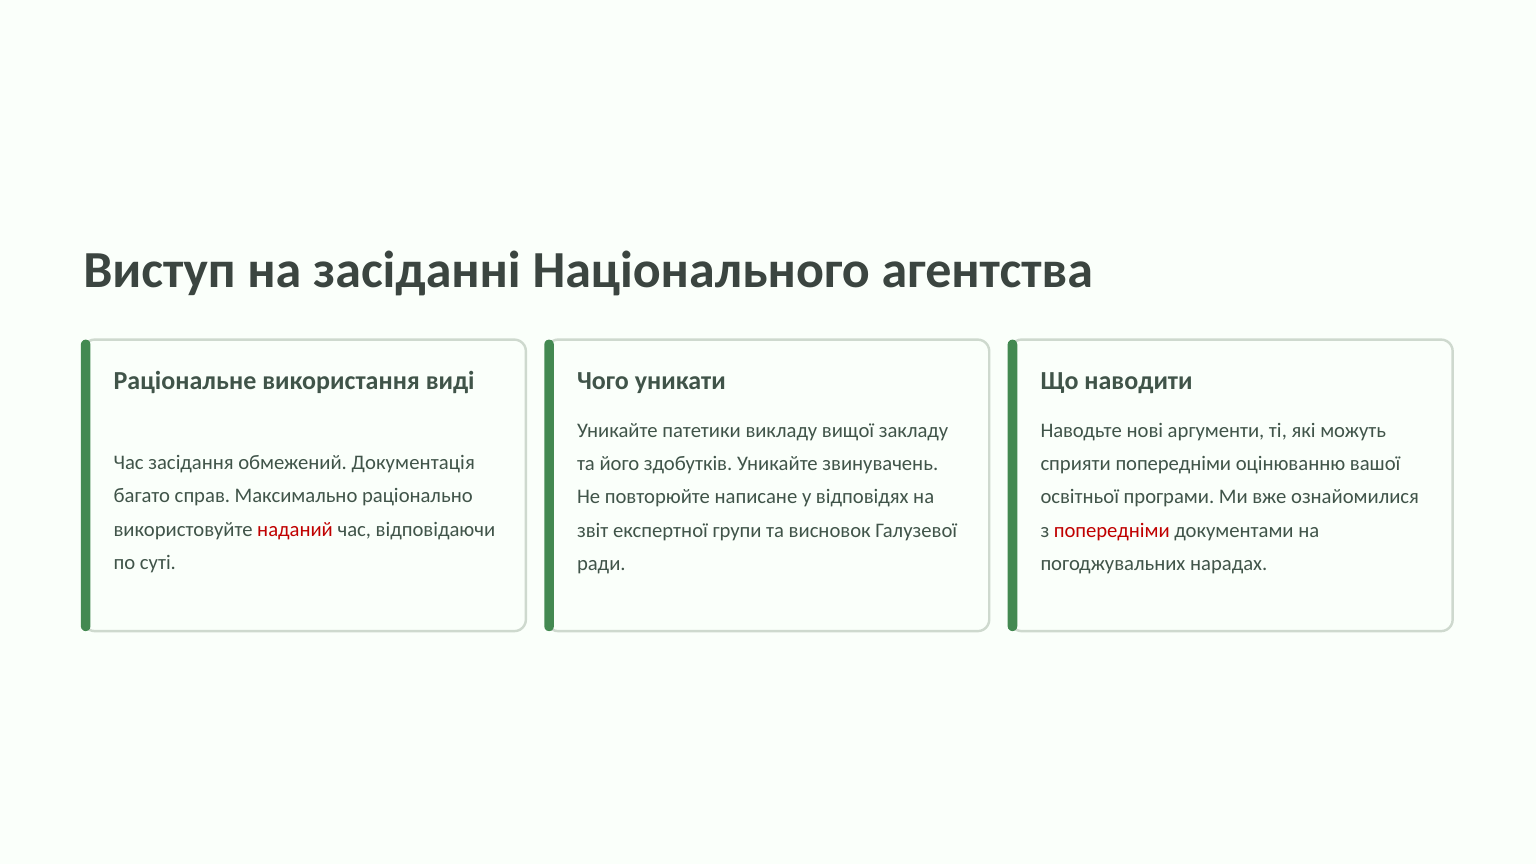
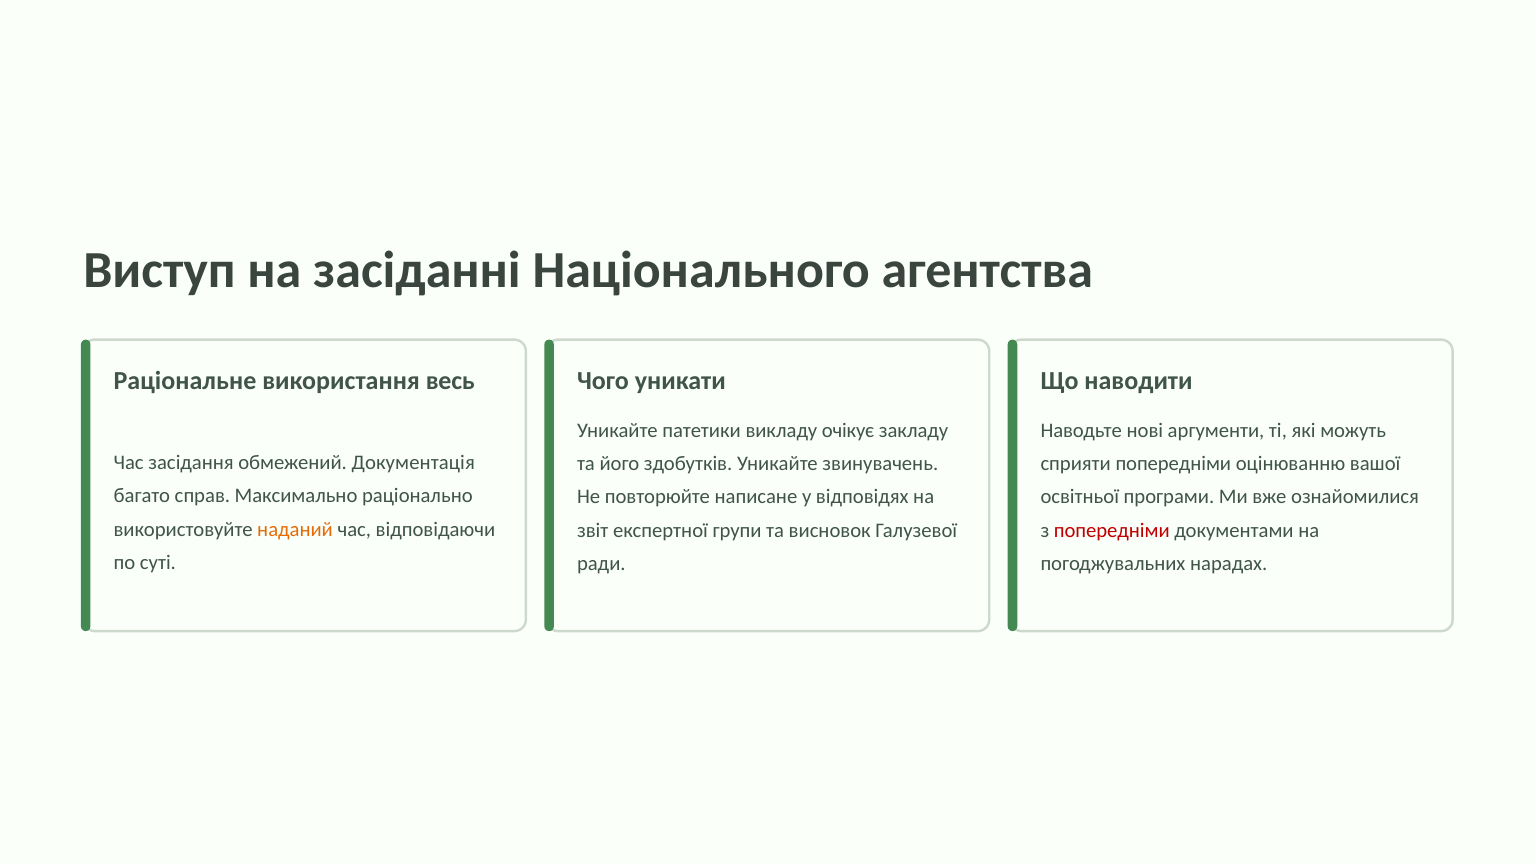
виді: виді -> весь
вищої: вищої -> очікує
наданий colour: red -> orange
